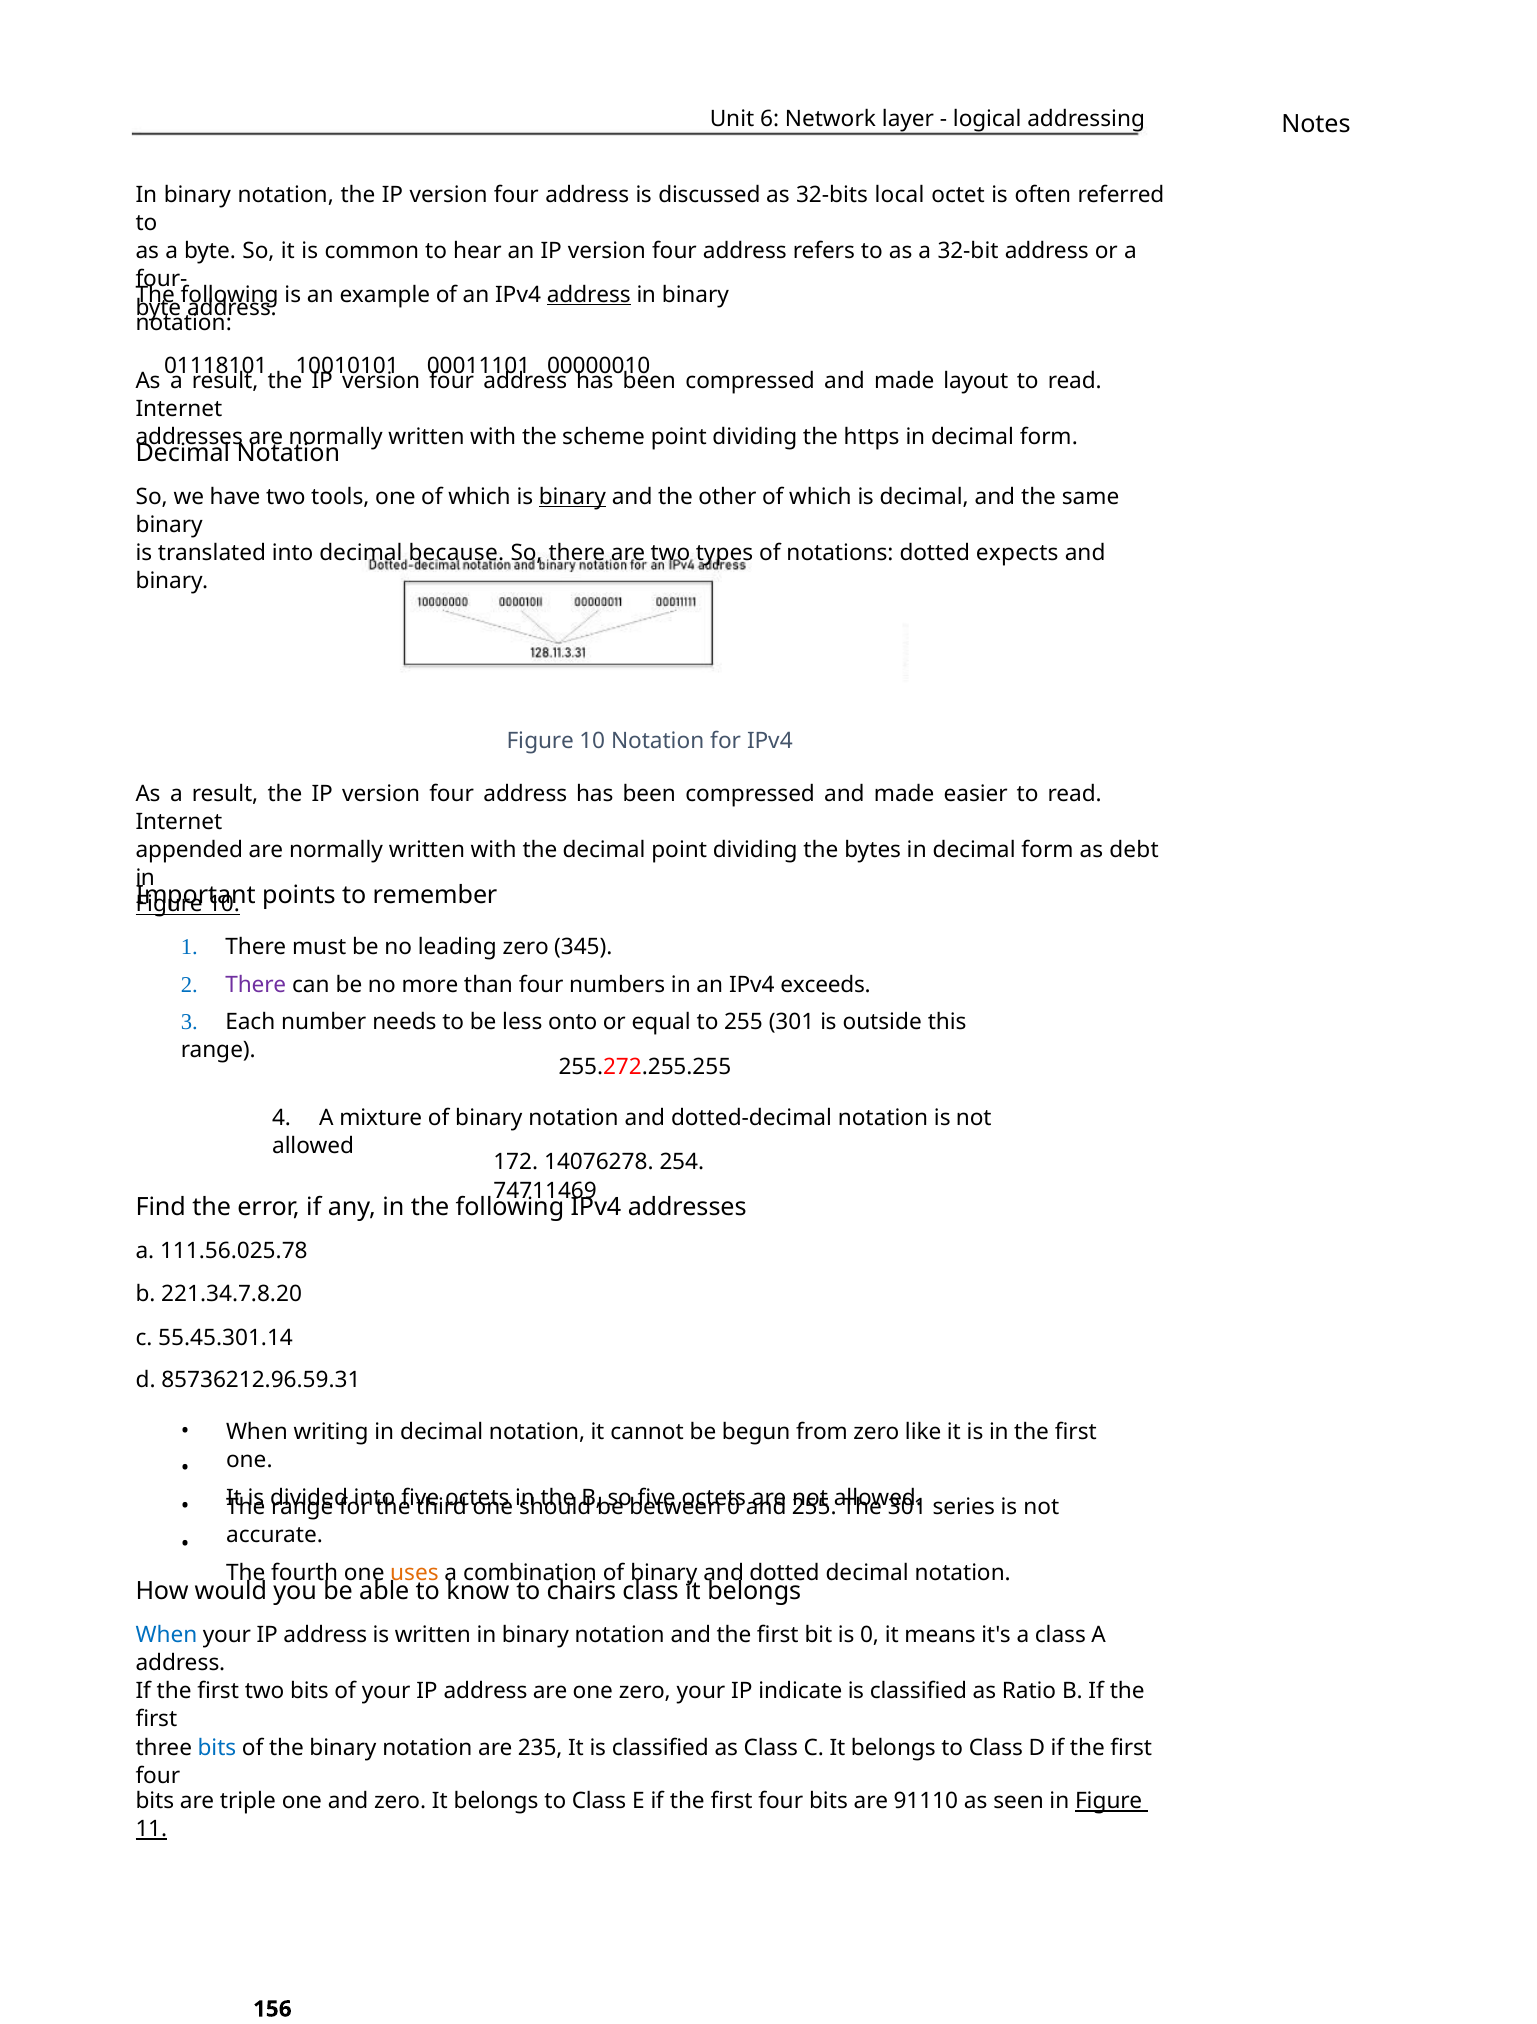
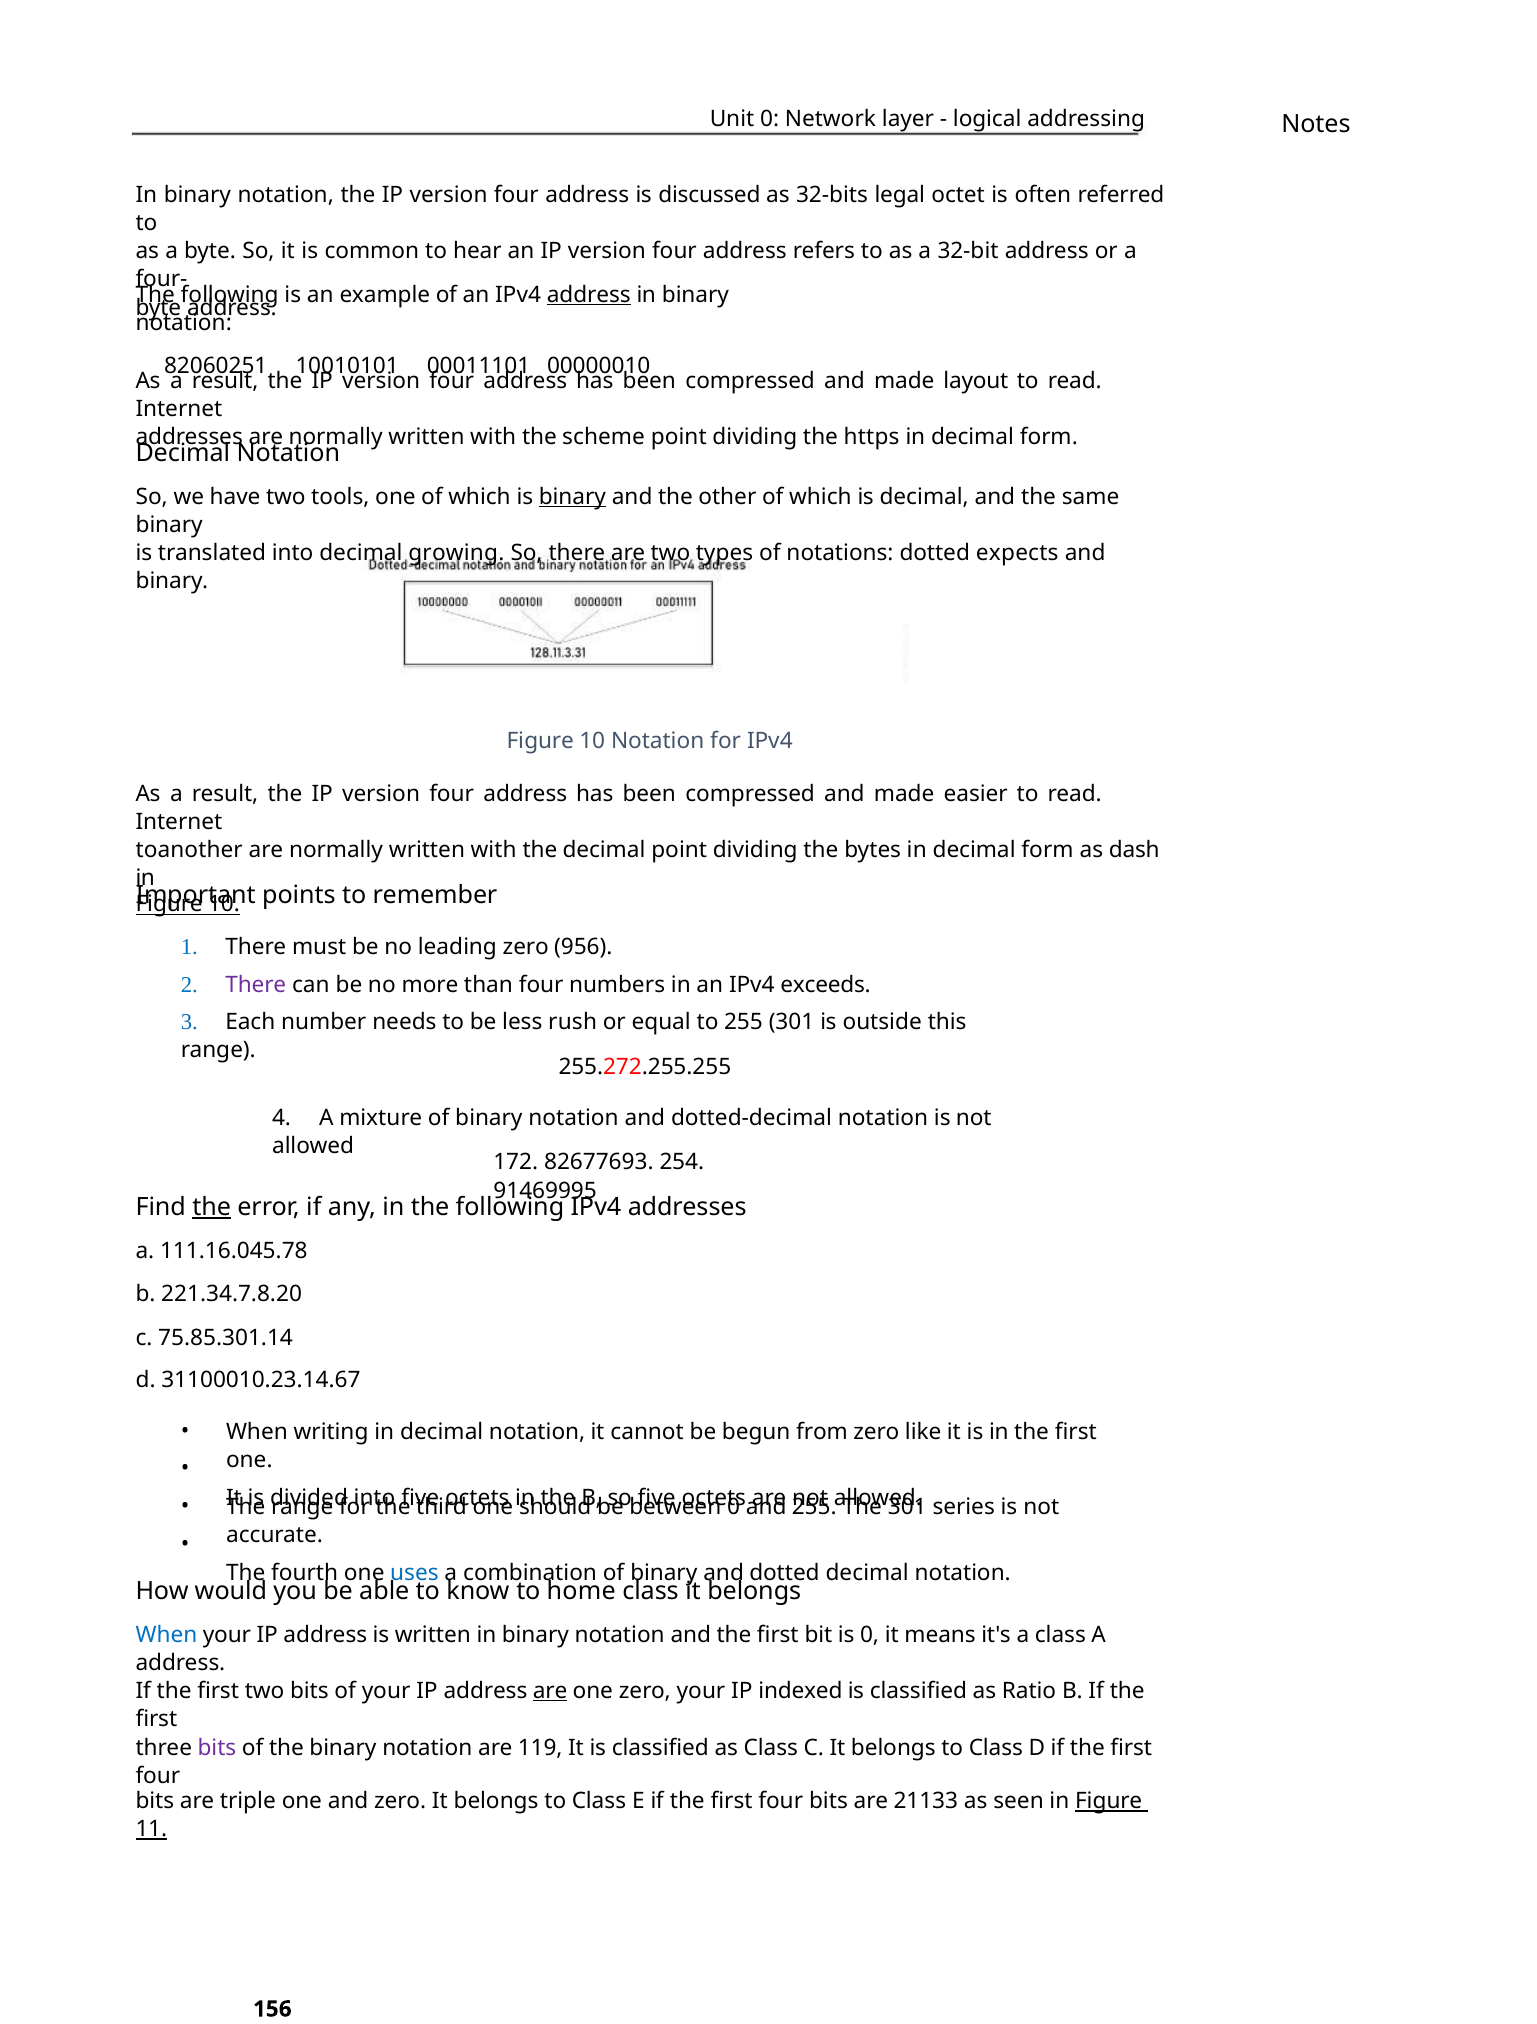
Unit 6: 6 -> 0
local: local -> legal
01118101: 01118101 -> 82060251
because: because -> growing
appended: appended -> toanother
debt: debt -> dash
345: 345 -> 956
onto: onto -> rush
14076278: 14076278 -> 82677693
74711469: 74711469 -> 91469995
the at (212, 1207) underline: none -> present
111.56.025.78: 111.56.025.78 -> 111.16.045.78
55.45.301.14: 55.45.301.14 -> 75.85.301.14
85736212.96.59.31: 85736212.96.59.31 -> 31100010.23.14.67
uses colour: orange -> blue
chairs: chairs -> home
are at (550, 1691) underline: none -> present
indicate: indicate -> indexed
bits at (217, 1748) colour: blue -> purple
235: 235 -> 119
91110: 91110 -> 21133
